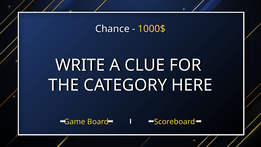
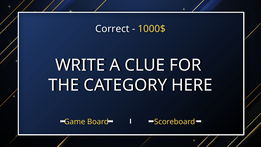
Chance: Chance -> Correct
